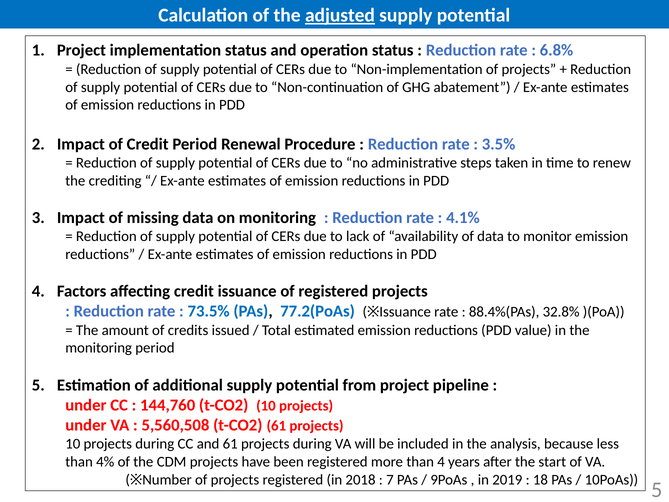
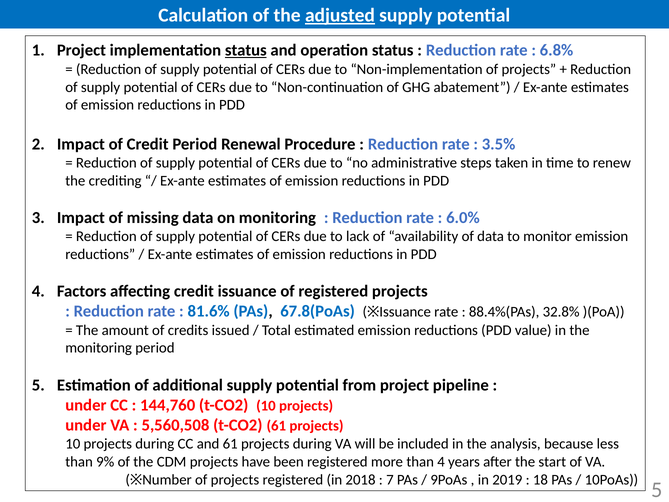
status at (246, 50) underline: none -> present
4.1%: 4.1% -> 6.0%
73.5%: 73.5% -> 81.6%
77.2(PoAs: 77.2(PoAs -> 67.8(PoAs
4%: 4% -> 9%
